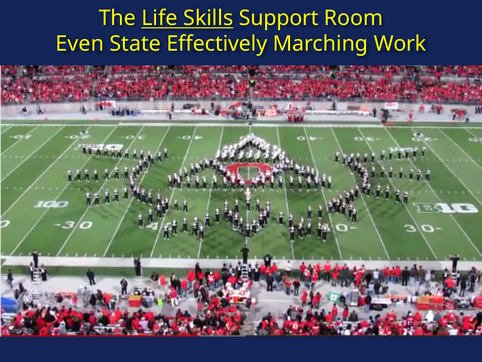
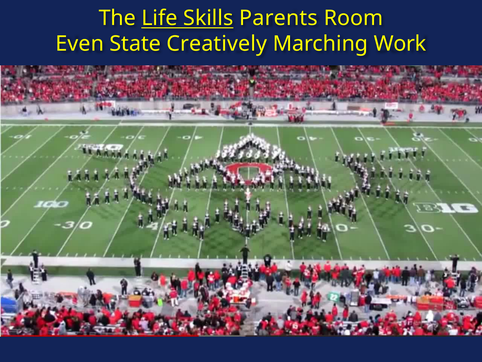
Support: Support -> Parents
Effectively: Effectively -> Creatively
